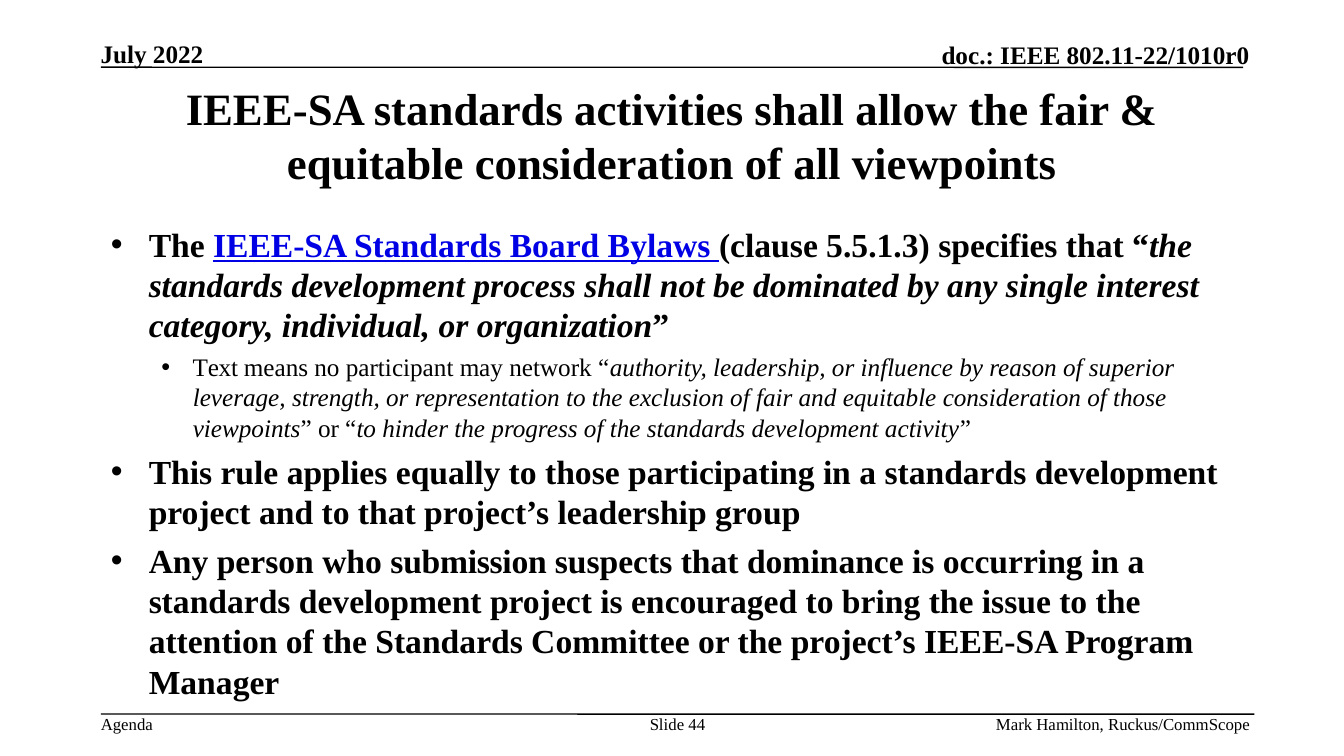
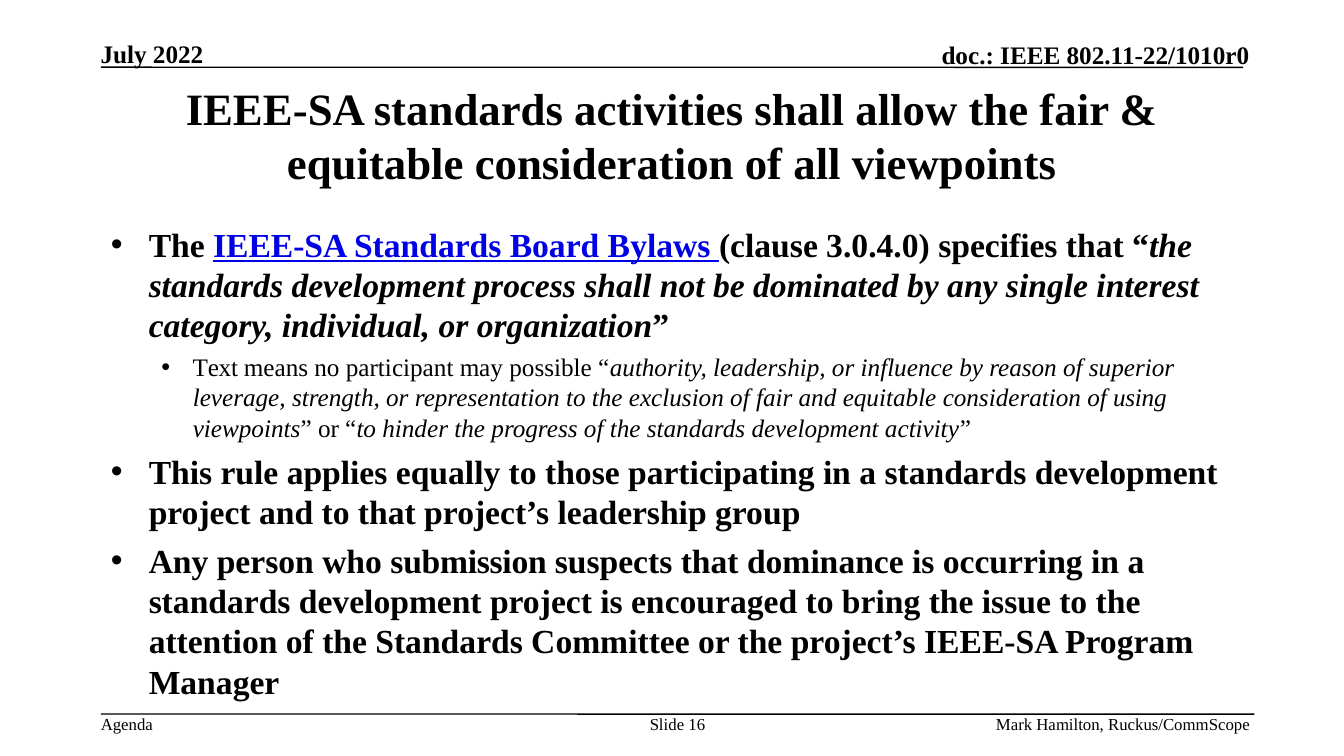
5.5.1.3: 5.5.1.3 -> 3.0.4.0
network: network -> possible
of those: those -> using
44: 44 -> 16
